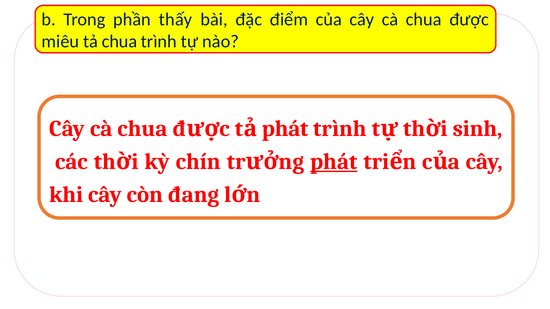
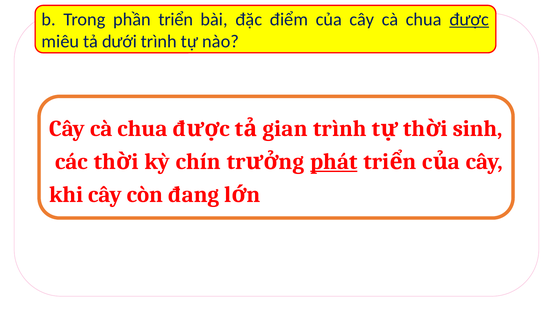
thấy: thấy -> triển
được underline: none -> present
tả chua: chua -> dưới
phát at (285, 129): phát -> gian
